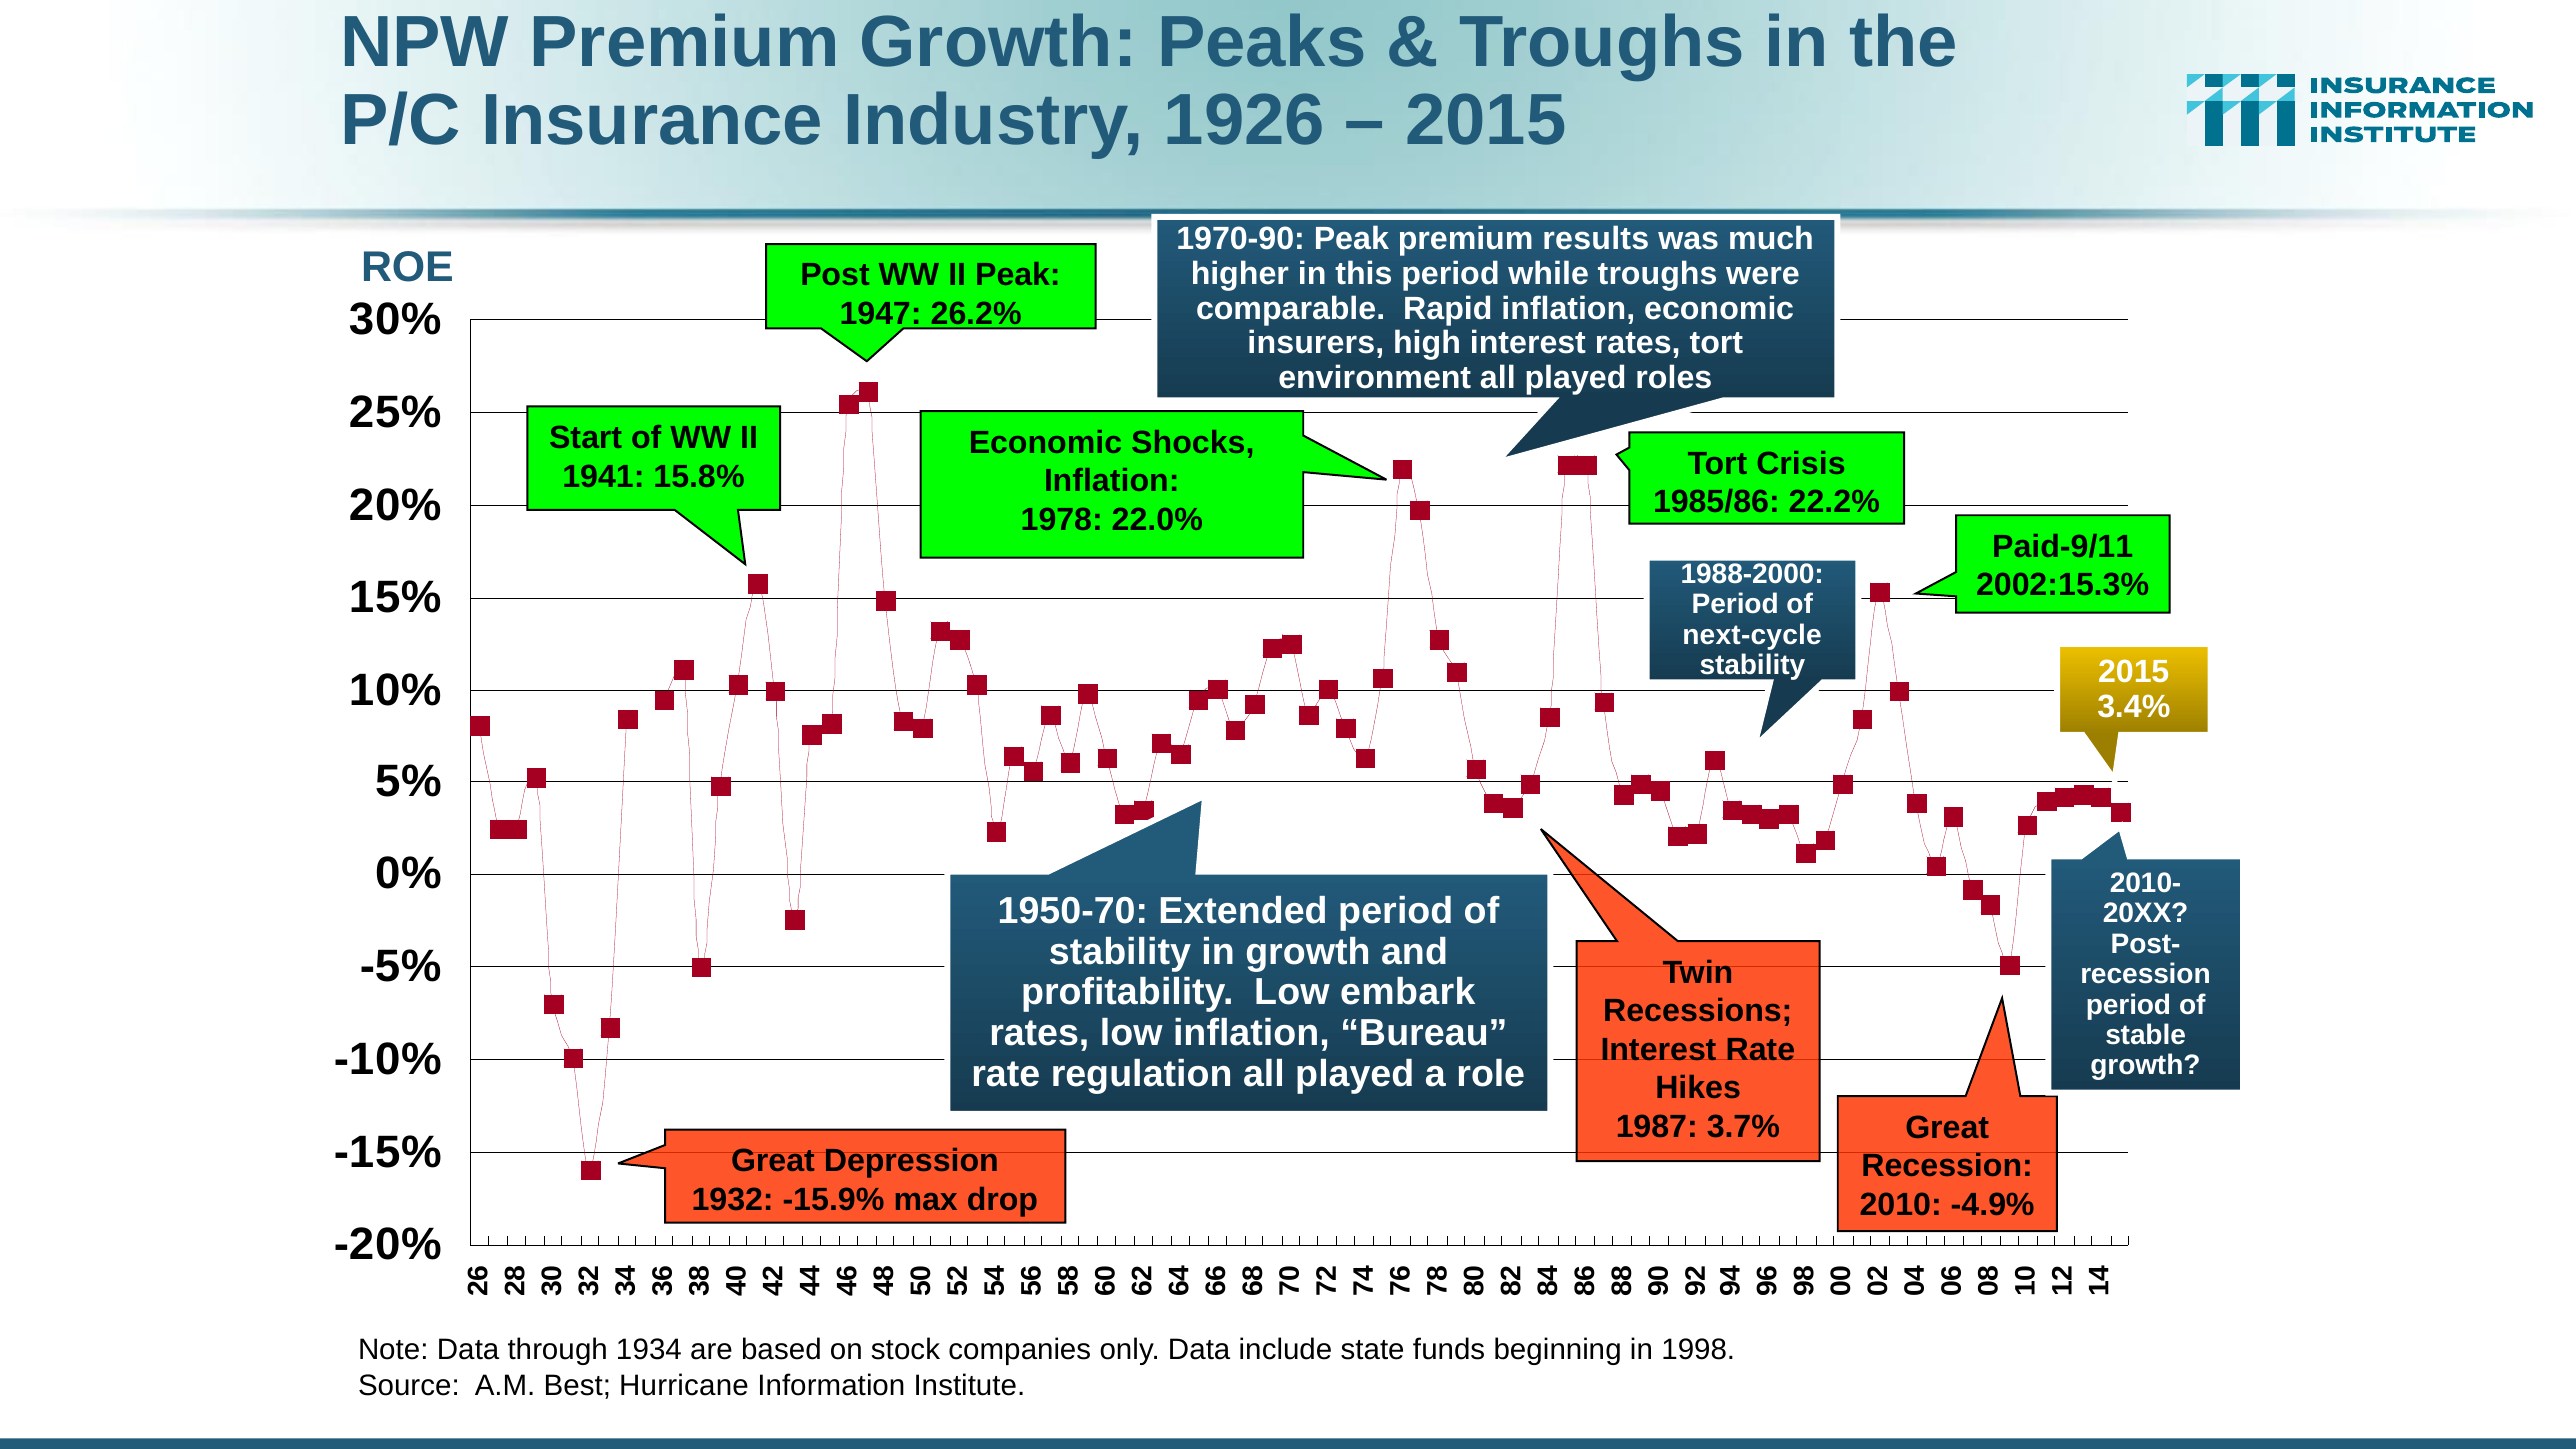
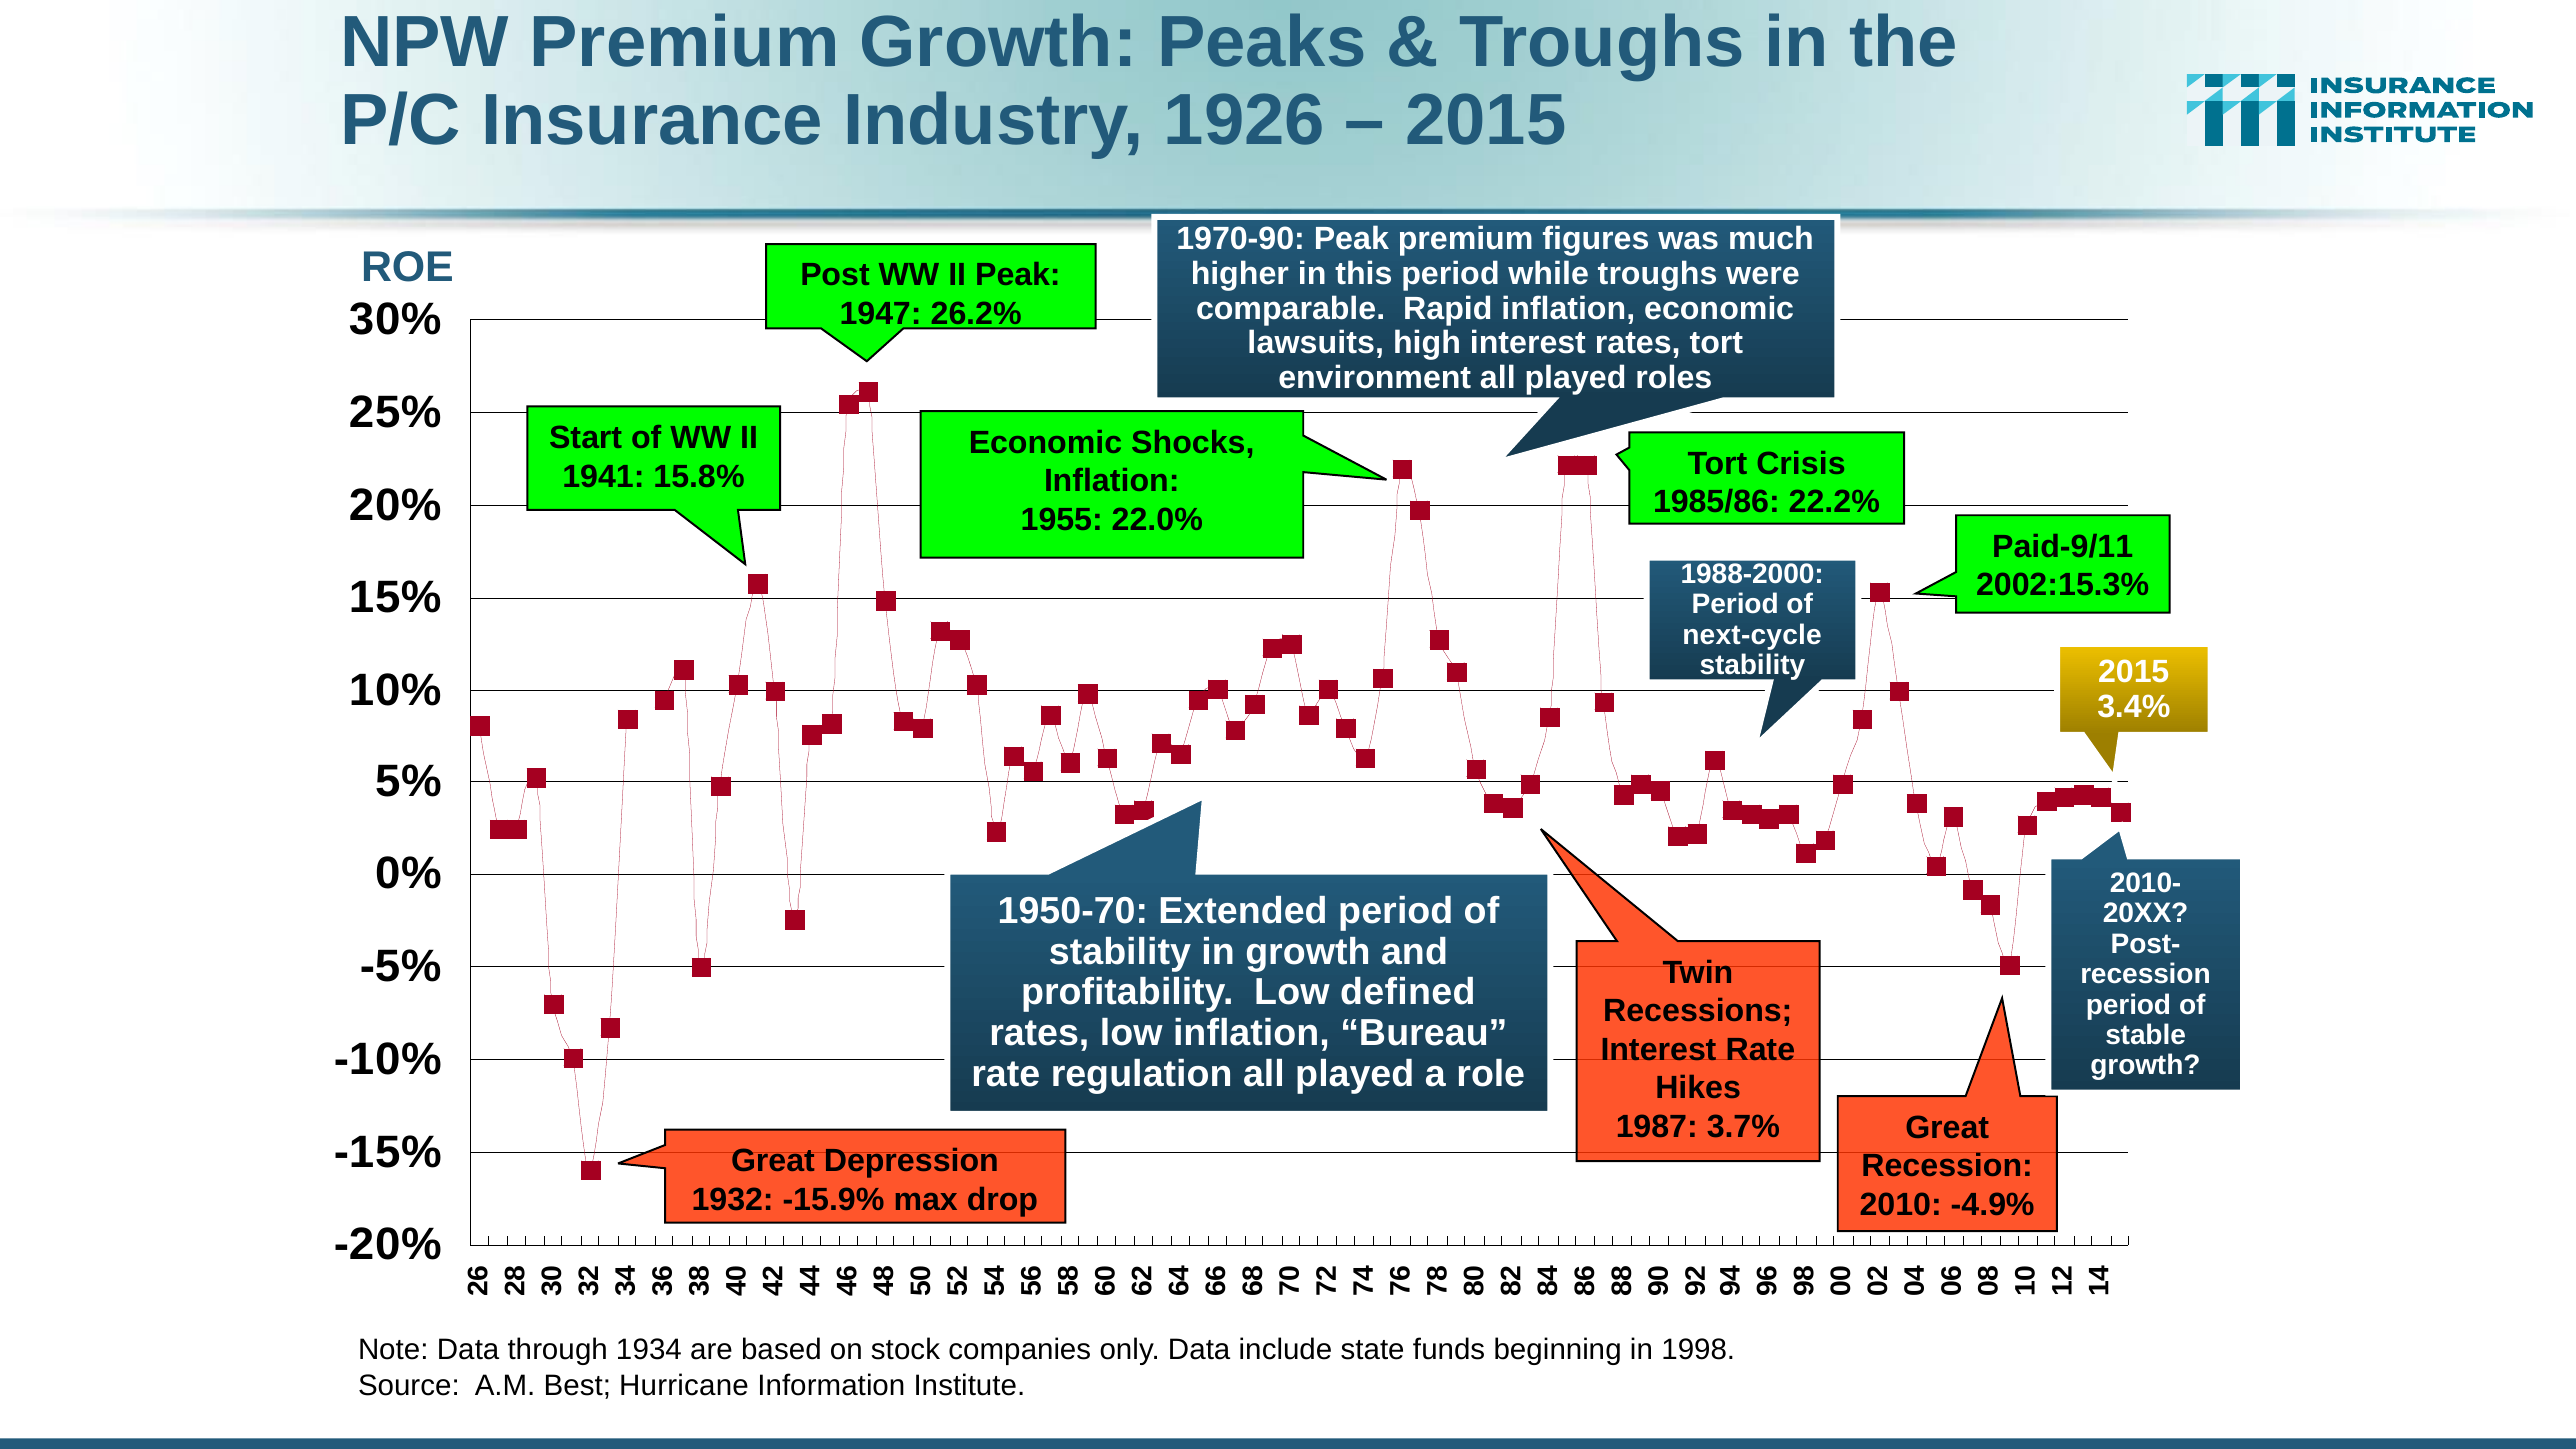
results: results -> figures
insurers: insurers -> lawsuits
1978: 1978 -> 1955
embark: embark -> defined
